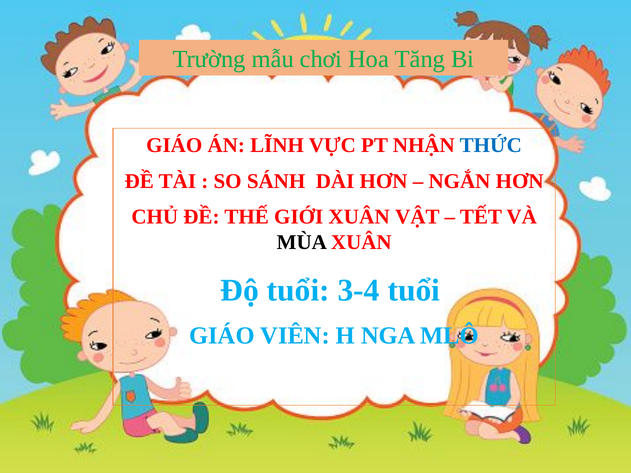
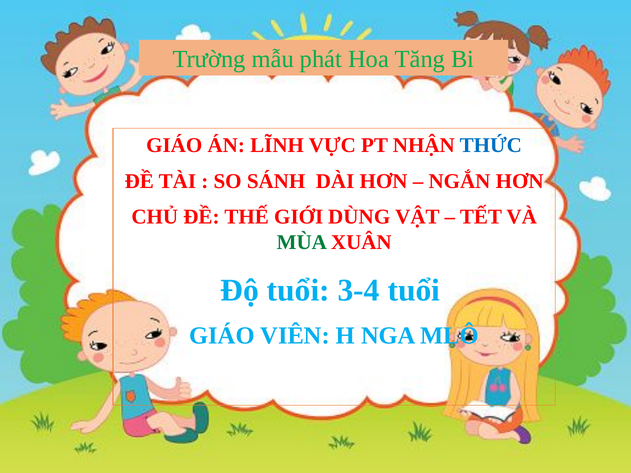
chơi: chơi -> phát
GIỚI XUÂN: XUÂN -> DÙNG
MÙA colour: black -> green
